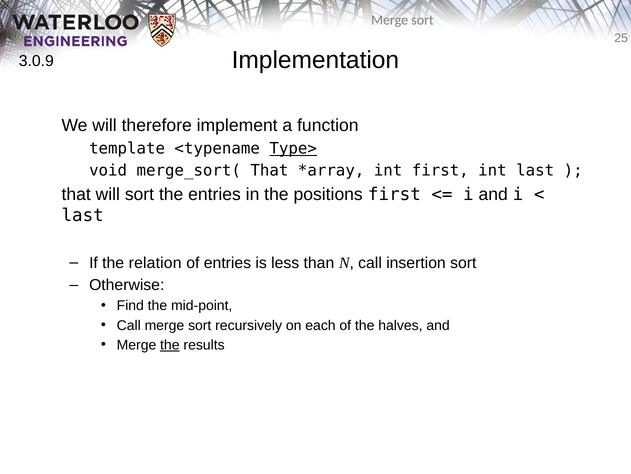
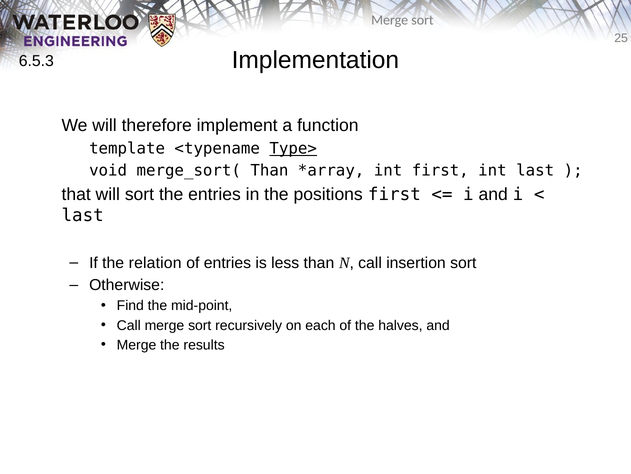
3.0.9: 3.0.9 -> 6.5.3
merge_sort( That: That -> Than
the at (170, 345) underline: present -> none
